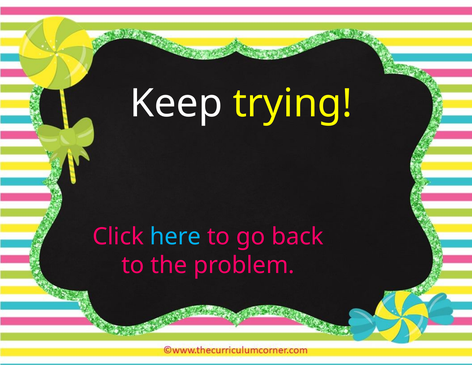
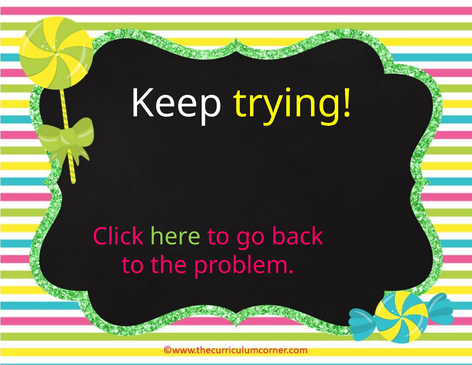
here colour: light blue -> light green
